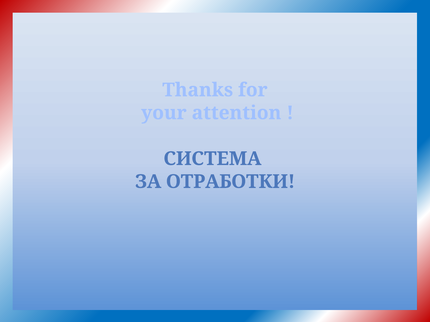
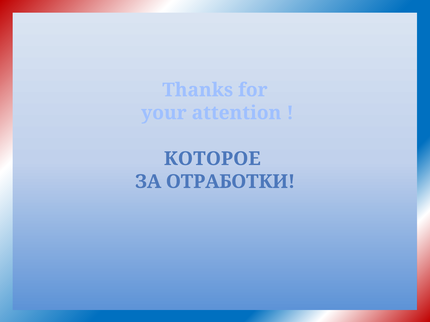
СИСТЕМА: СИСТЕМА -> КОТОРОЕ
